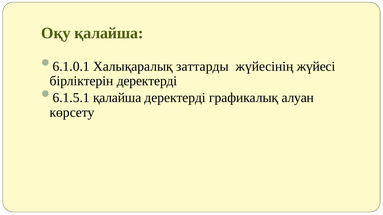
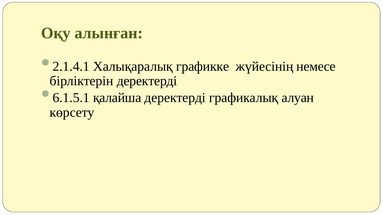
Оқу қалайша: қалайша -> алынған
6.1.0.1: 6.1.0.1 -> 2.1.4.1
заттарды: заттарды -> графикке
жүйесі: жүйесі -> немесе
